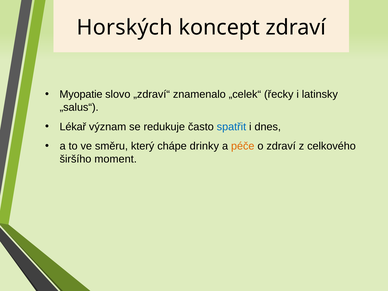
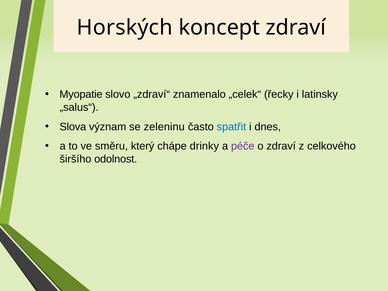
Lékař: Lékař -> Slova
redukuje: redukuje -> zeleninu
péče colour: orange -> purple
moment: moment -> odolnost
